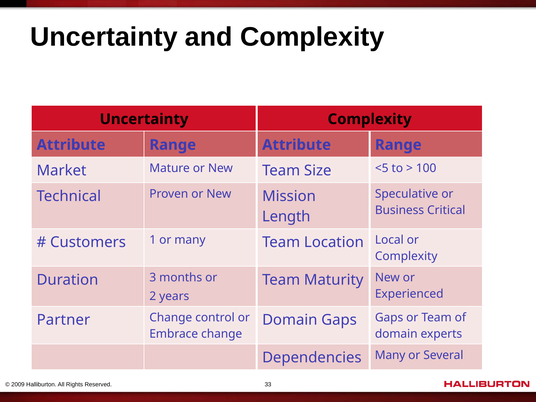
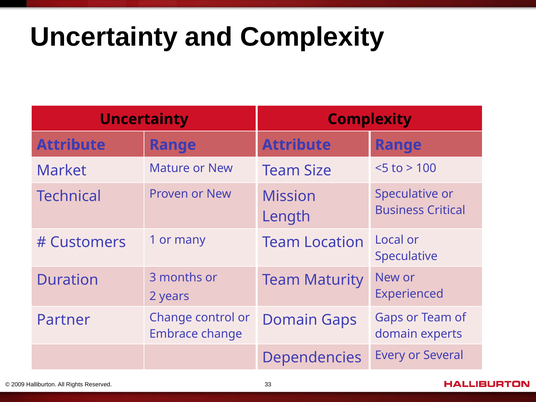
Complexity at (406, 256): Complexity -> Speculative
Dependencies Many: Many -> Every
